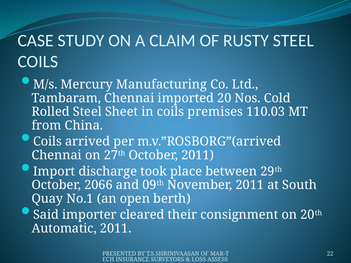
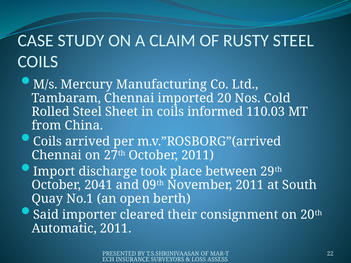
premises: premises -> informed
2066: 2066 -> 2041
